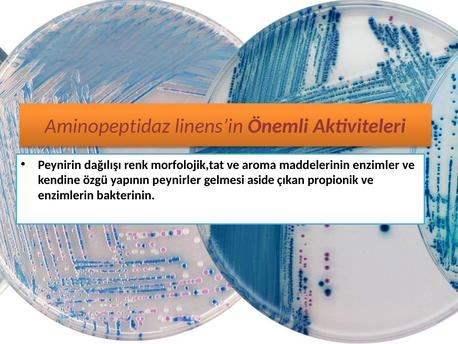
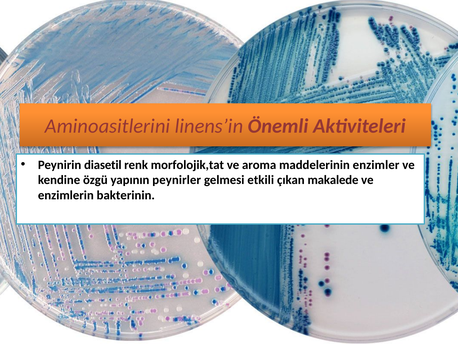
Aminopeptidaz: Aminopeptidaz -> Aminoasitlerini
dağılışı: dağılışı -> diasetil
aside: aside -> etkili
propionik: propionik -> makalede
